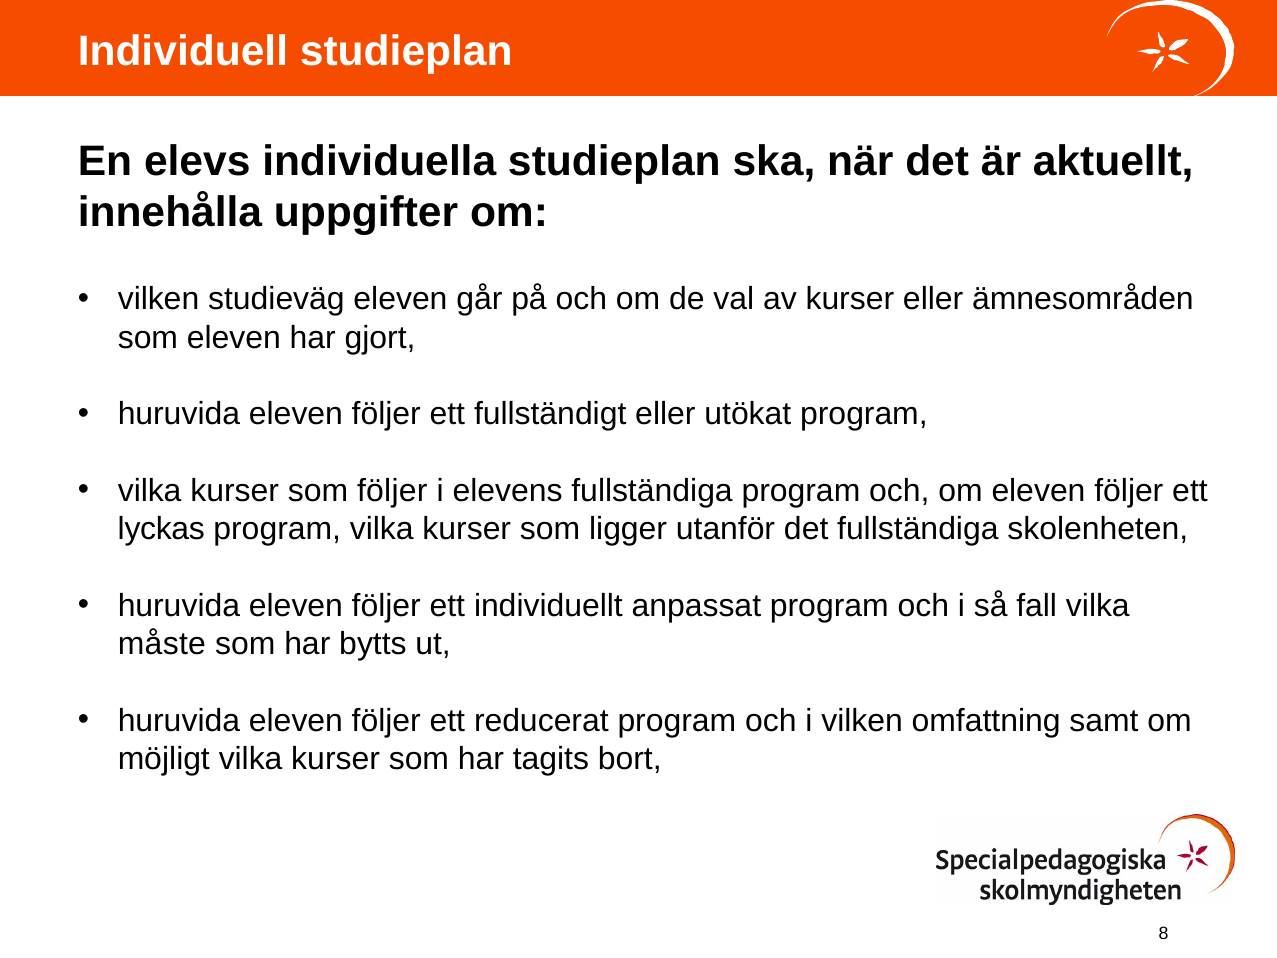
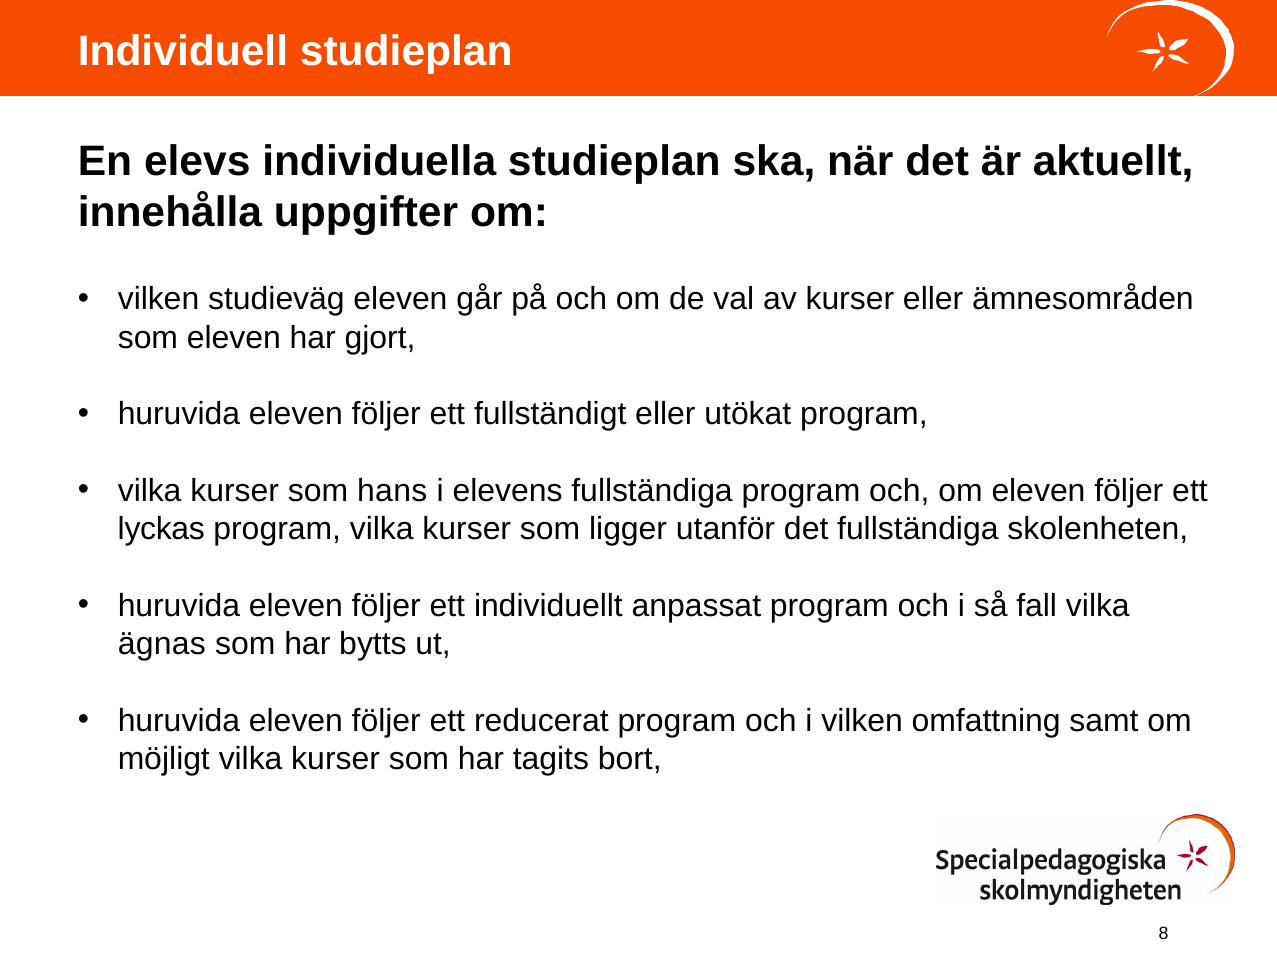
som följer: följer -> hans
måste: måste -> ägnas
